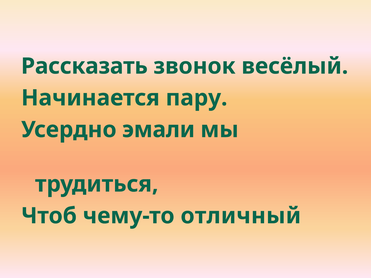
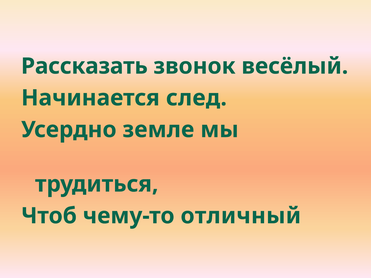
пару: пару -> след
эмали: эмали -> земле
